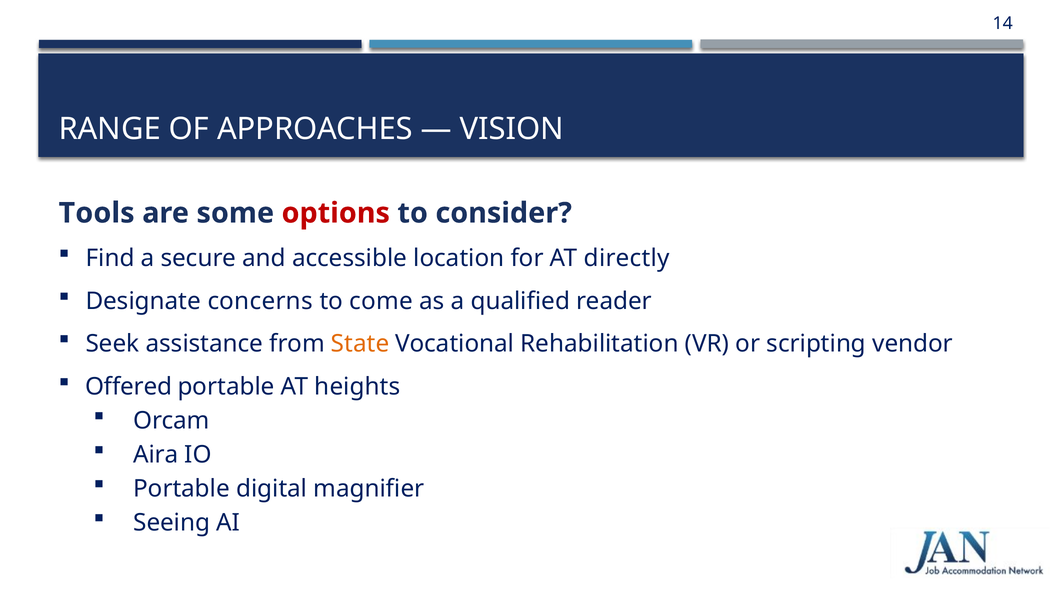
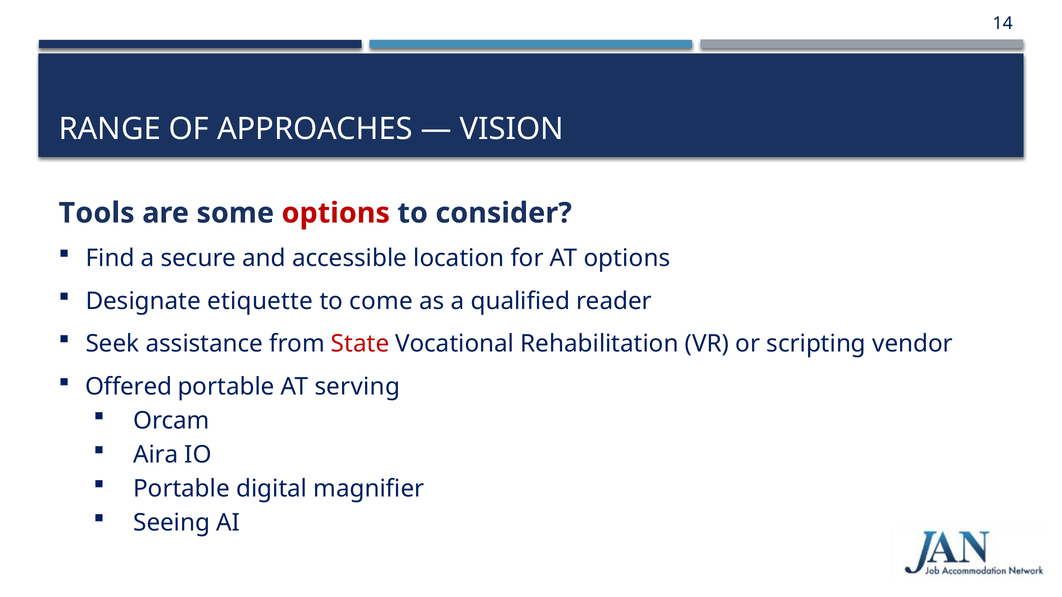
AT directly: directly -> options
concerns: concerns -> etiquette
State colour: orange -> red
heights: heights -> serving
